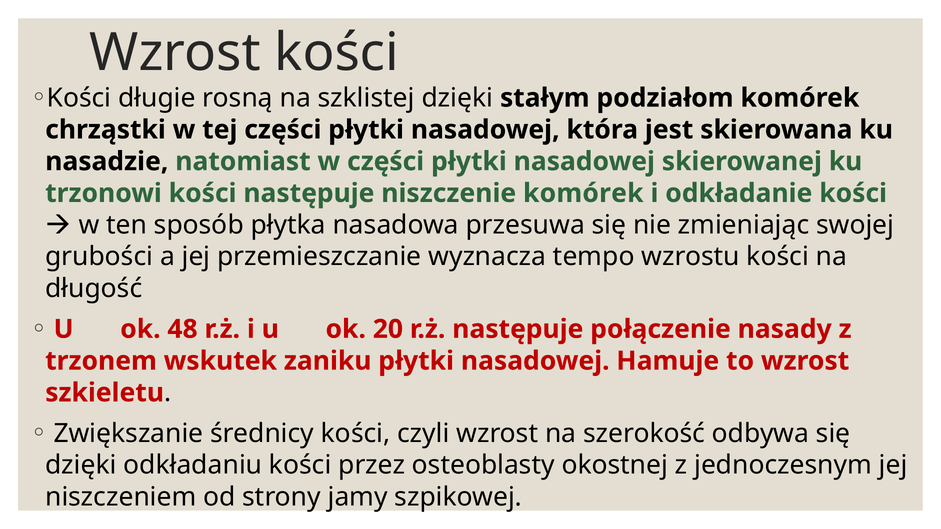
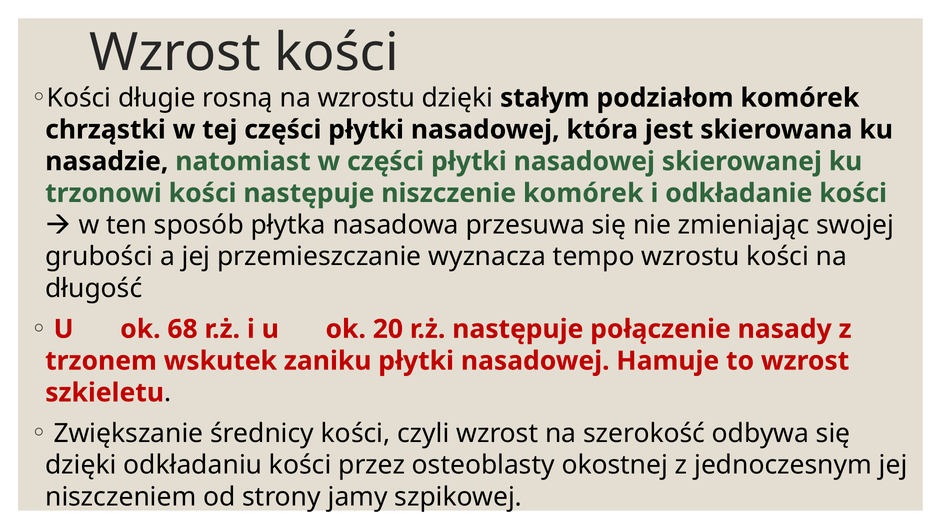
na szklistej: szklistej -> wzrostu
48: 48 -> 68
